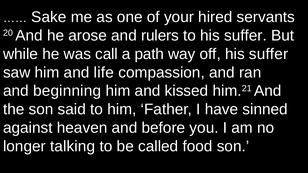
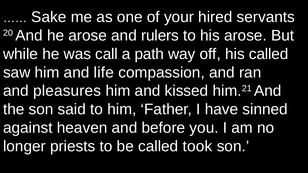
to his suffer: suffer -> arose
off his suffer: suffer -> called
beginning: beginning -> pleasures
talking: talking -> priests
food: food -> took
